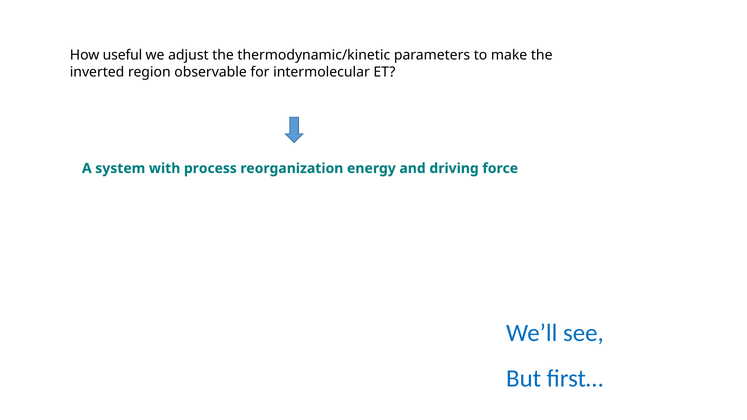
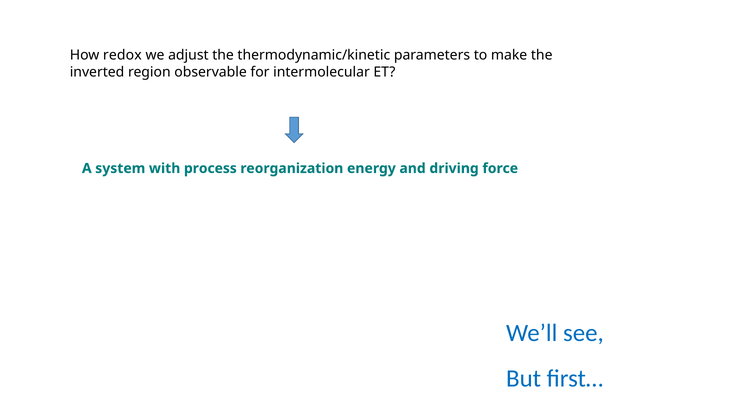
useful: useful -> redox
